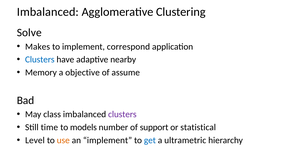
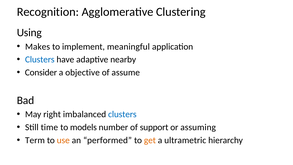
Imbalanced at (48, 12): Imbalanced -> Recognition
Solve: Solve -> Using
correspond: correspond -> meaningful
Memory: Memory -> Consider
class: class -> right
clusters at (122, 114) colour: purple -> blue
statistical: statistical -> assuming
Level: Level -> Term
an implement: implement -> performed
get colour: blue -> orange
